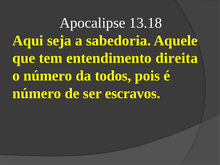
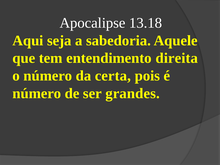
todos: todos -> certa
escravos: escravos -> grandes
